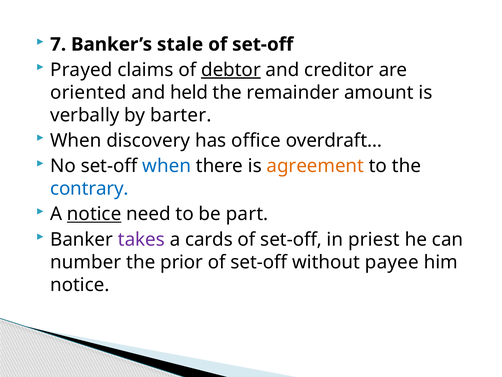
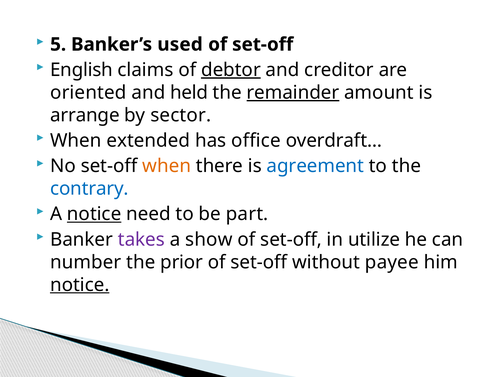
7: 7 -> 5
stale: stale -> used
Prayed: Prayed -> English
remainder underline: none -> present
verbally: verbally -> arrange
barter: barter -> sector
discovery: discovery -> extended
when at (167, 166) colour: blue -> orange
agreement colour: orange -> blue
cards: cards -> show
priest: priest -> utilize
notice at (80, 284) underline: none -> present
